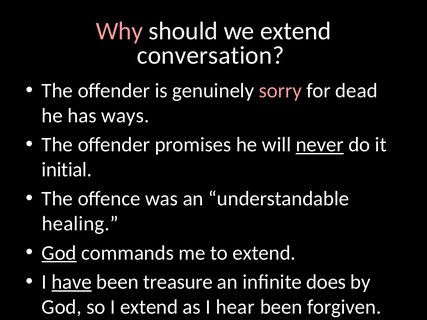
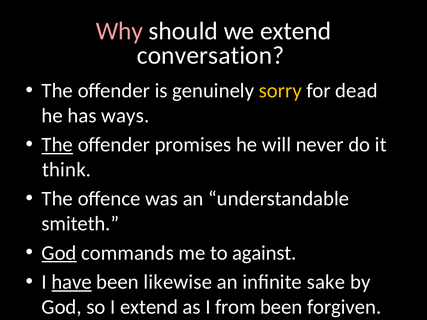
sorry colour: pink -> yellow
The at (57, 145) underline: none -> present
never underline: present -> none
initial: initial -> think
healing: healing -> smiteth
to extend: extend -> against
treasure: treasure -> likewise
does: does -> sake
hear: hear -> from
